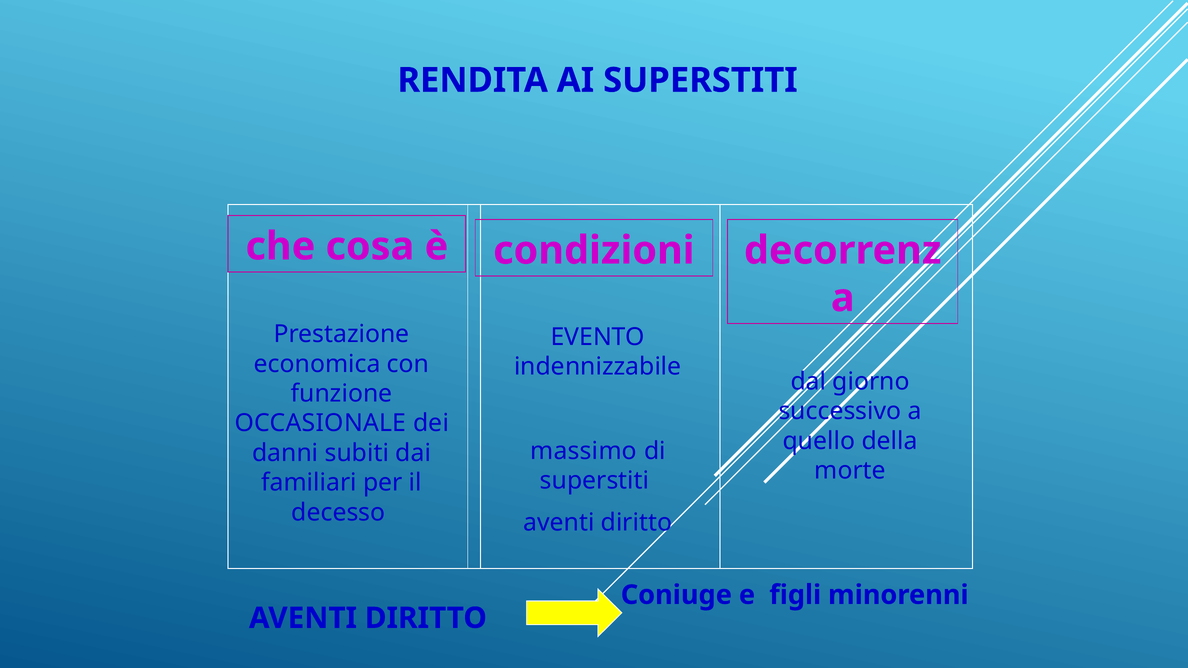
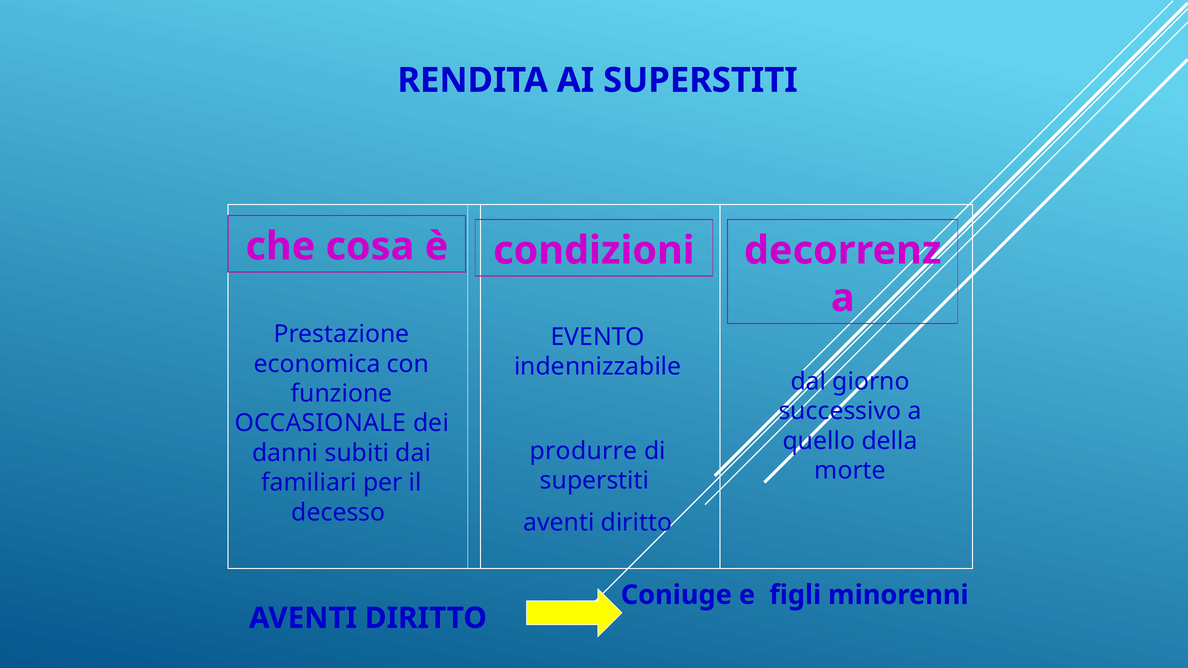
massimo: massimo -> produrre
